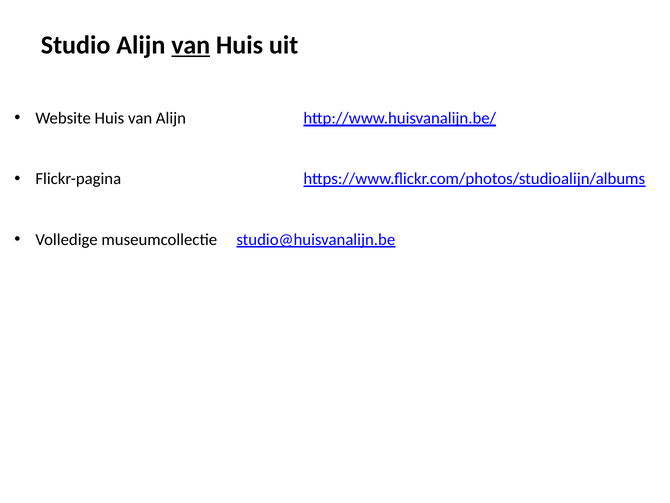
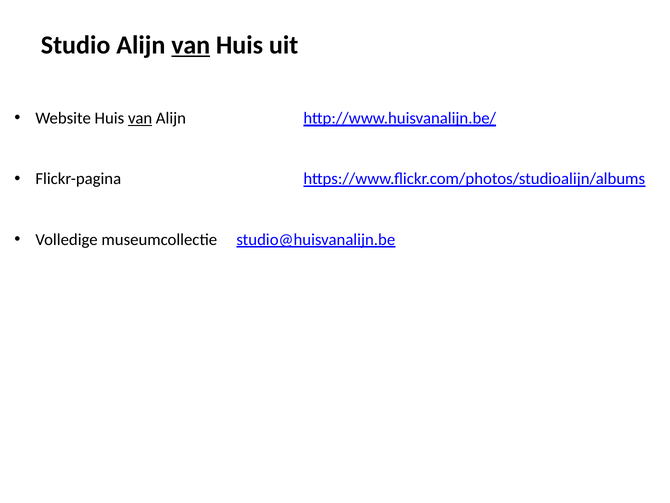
van at (140, 118) underline: none -> present
